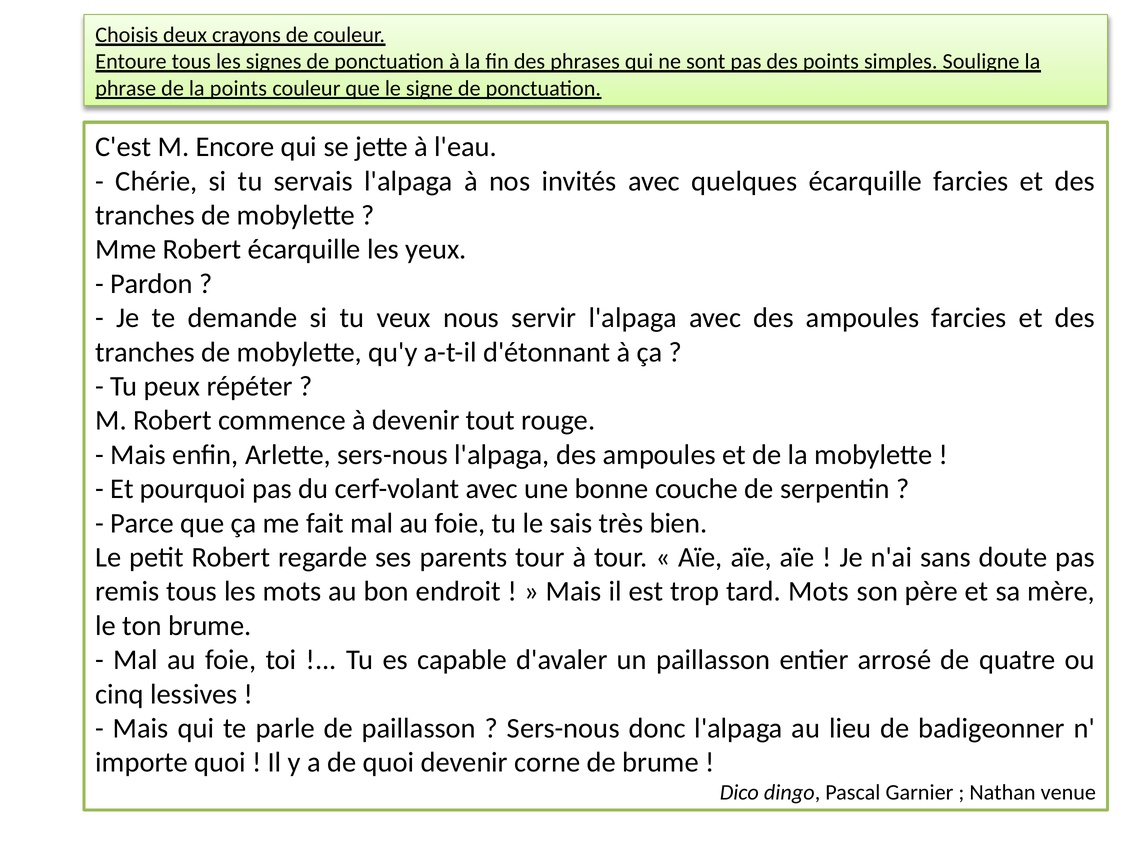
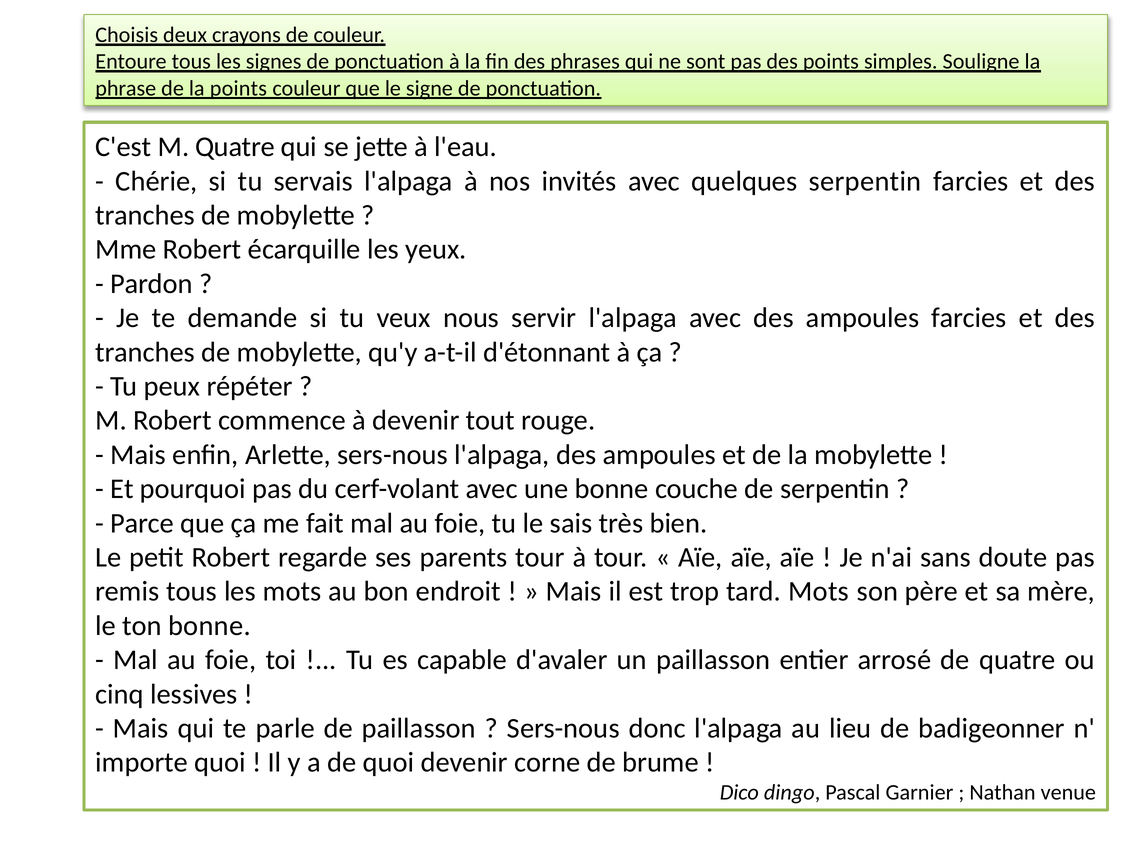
M Encore: Encore -> Quatre
quelques écarquille: écarquille -> serpentin
ton brume: brume -> bonne
